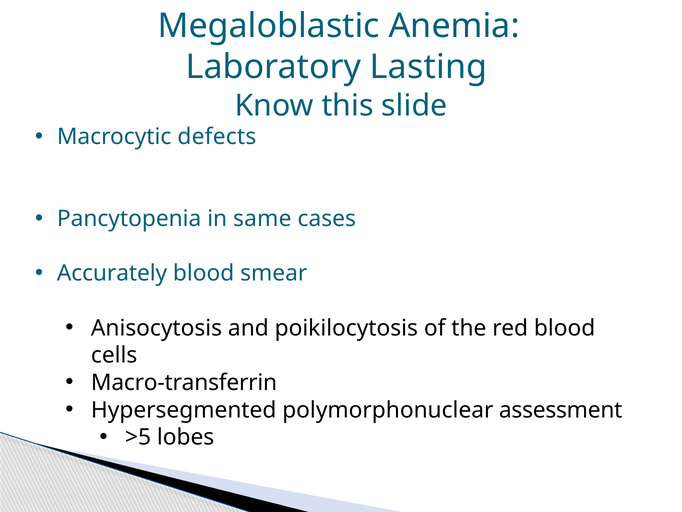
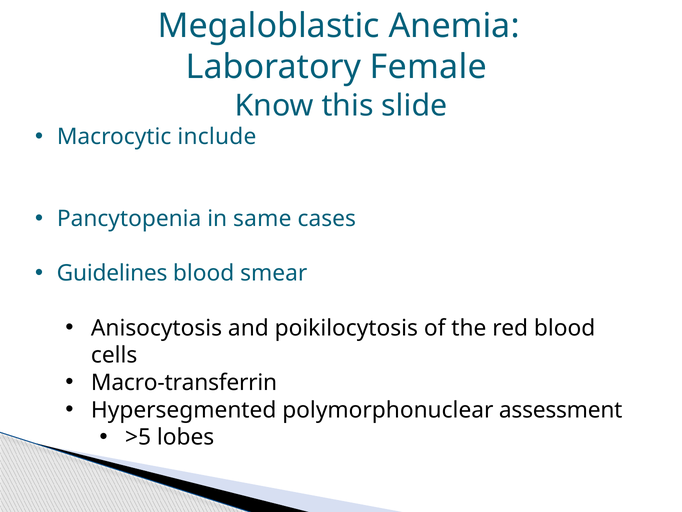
Lasting: Lasting -> Female
defects: defects -> include
Accurately: Accurately -> Guidelines
